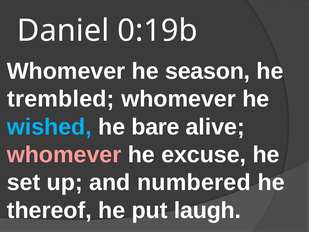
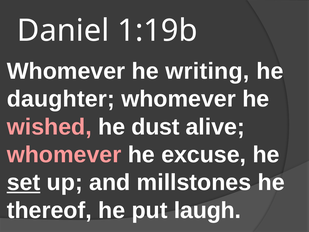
0:19b: 0:19b -> 1:19b
season: season -> writing
trembled: trembled -> daughter
wished colour: light blue -> pink
bare: bare -> dust
set underline: none -> present
numbered: numbered -> millstones
